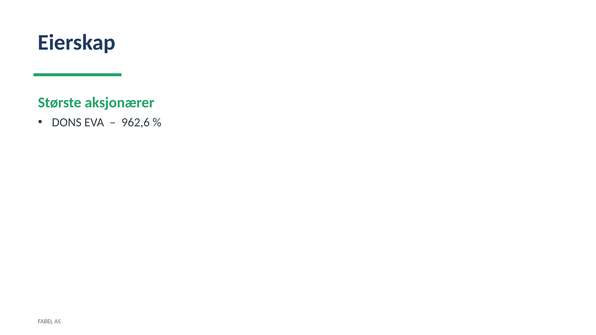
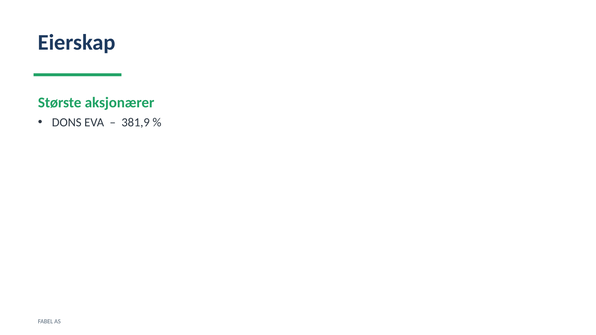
962,6: 962,6 -> 381,9
